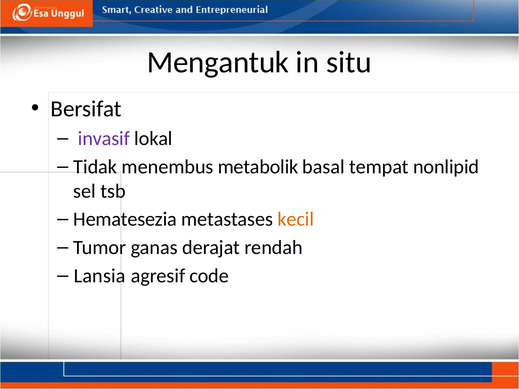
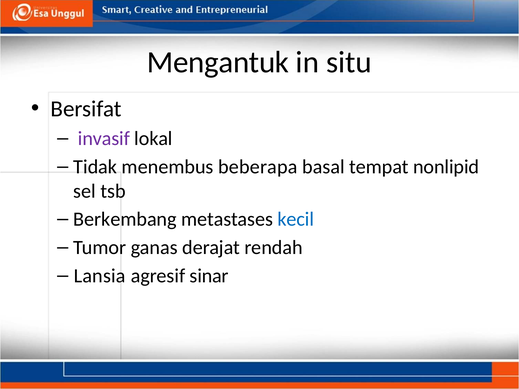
metabolik: metabolik -> beberapa
Hematesezia: Hematesezia -> Berkembang
kecil colour: orange -> blue
code: code -> sinar
